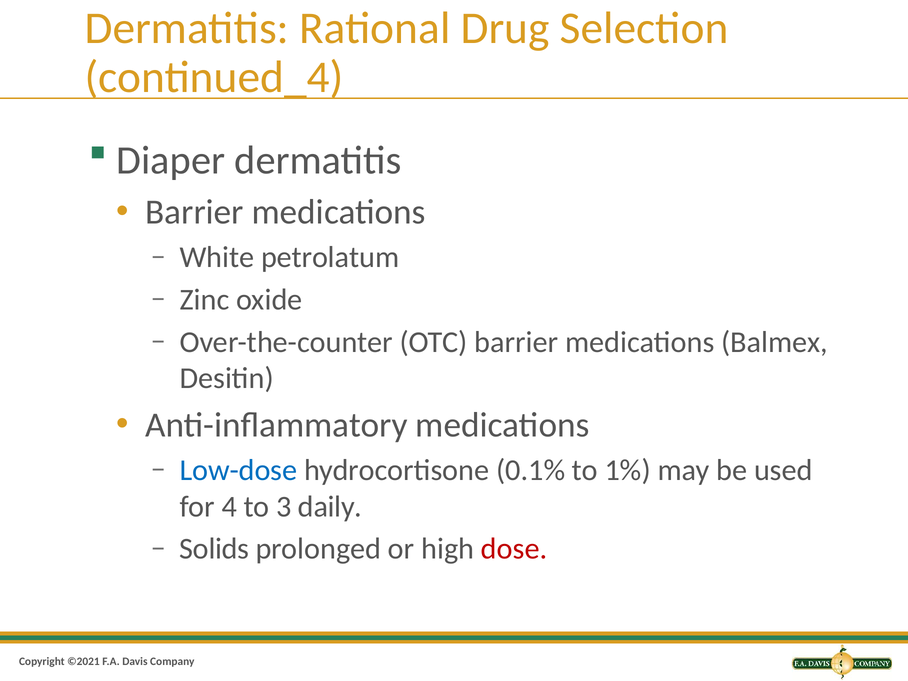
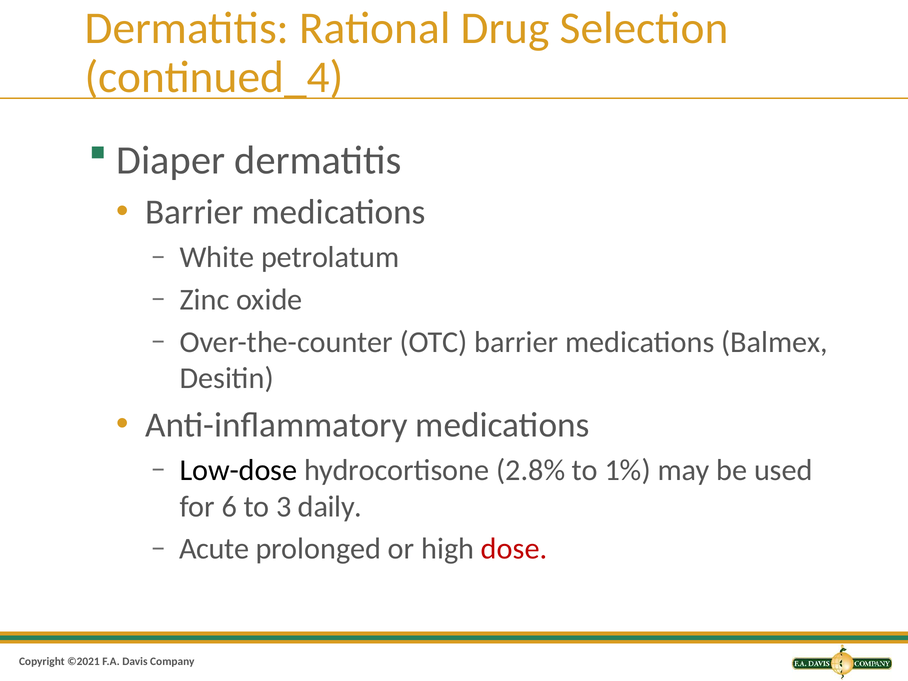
Low-dose colour: blue -> black
0.1%: 0.1% -> 2.8%
4: 4 -> 6
Solids: Solids -> Acute
